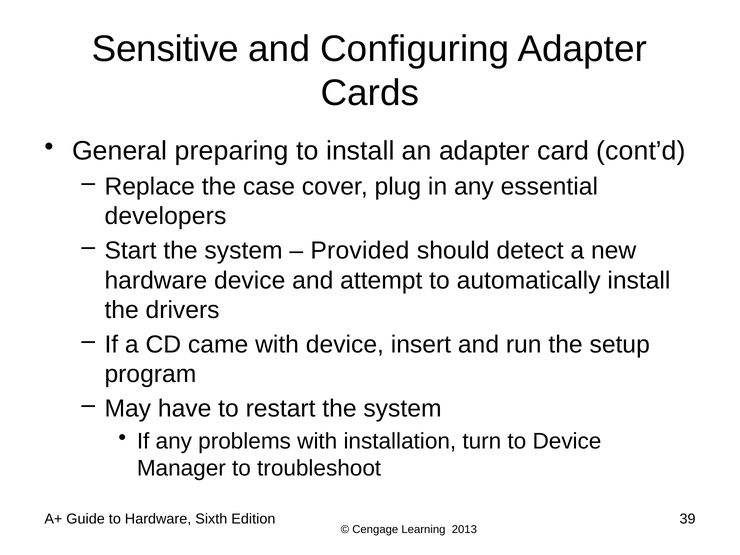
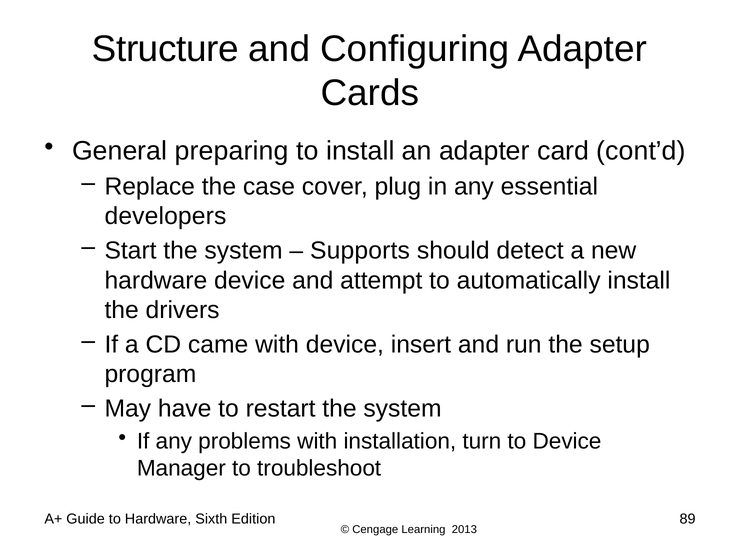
Sensitive: Sensitive -> Structure
Provided: Provided -> Supports
39: 39 -> 89
